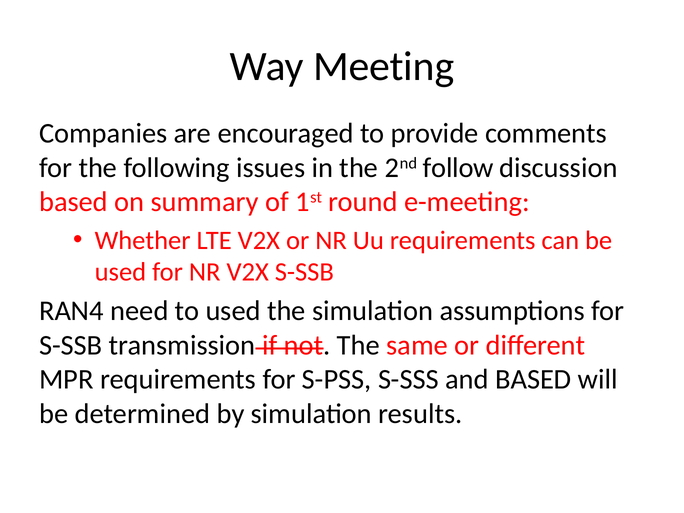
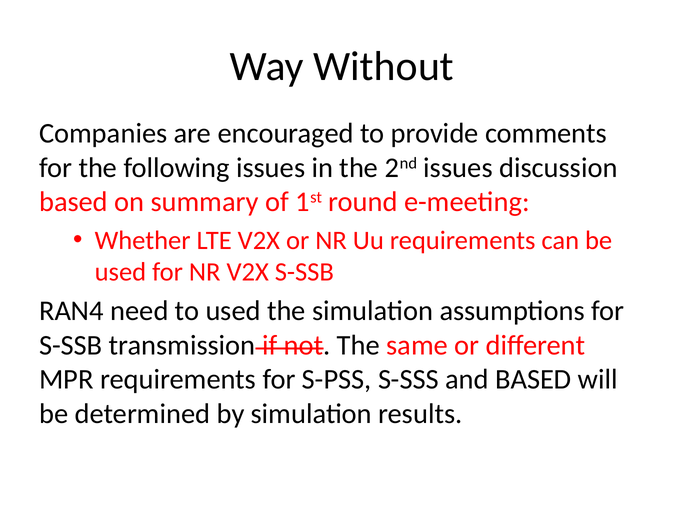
Meeting: Meeting -> Without
2nd follow: follow -> issues
